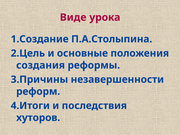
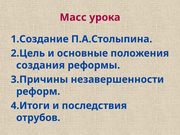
Виде: Виде -> Масс
хуторов: хуторов -> отрубов
